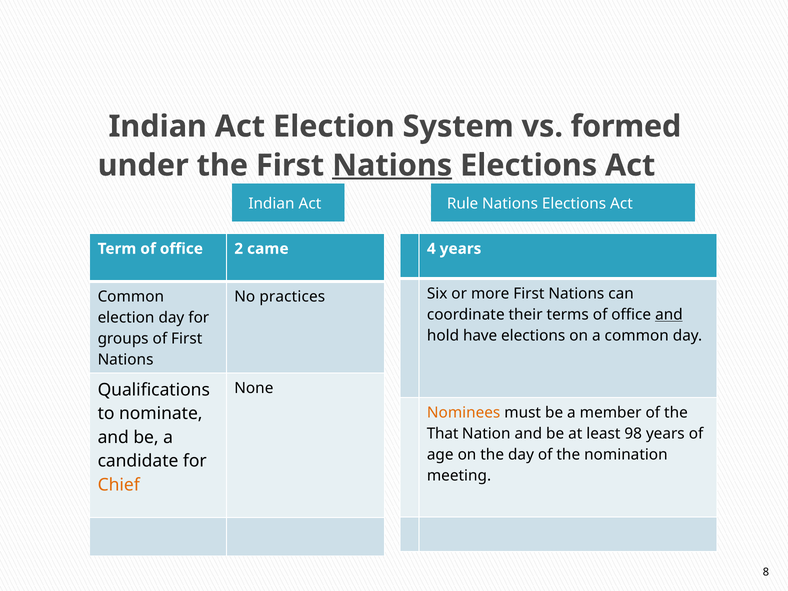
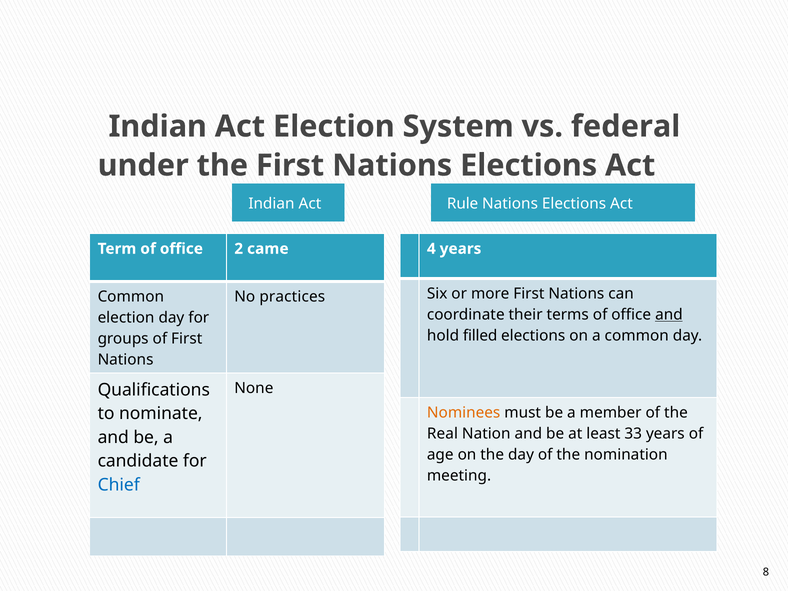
formed: formed -> federal
Nations at (392, 165) underline: present -> none
have: have -> filled
That: That -> Real
98: 98 -> 33
Chief colour: orange -> blue
